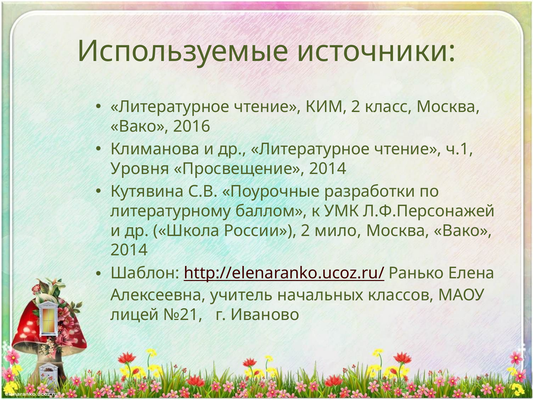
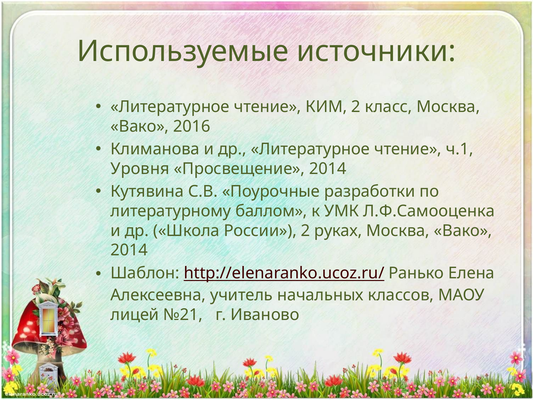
Л.Ф.Персонажей: Л.Ф.Персонажей -> Л.Ф.Самооценка
мило: мило -> руках
